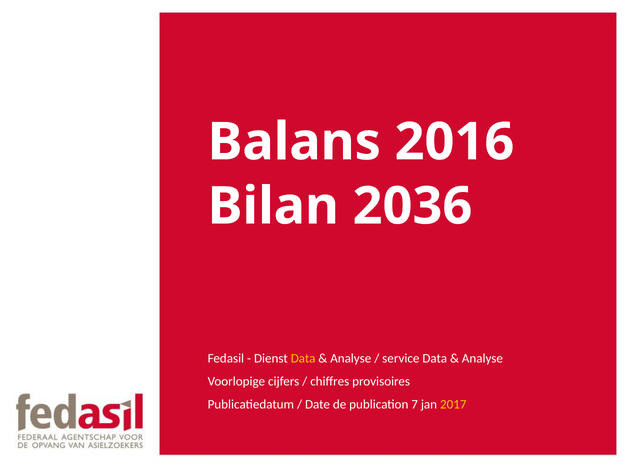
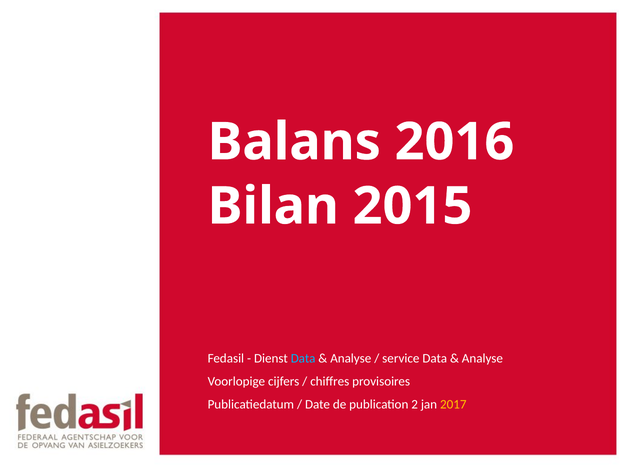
2036: 2036 -> 2015
Data at (303, 358) colour: yellow -> light blue
7: 7 -> 2
